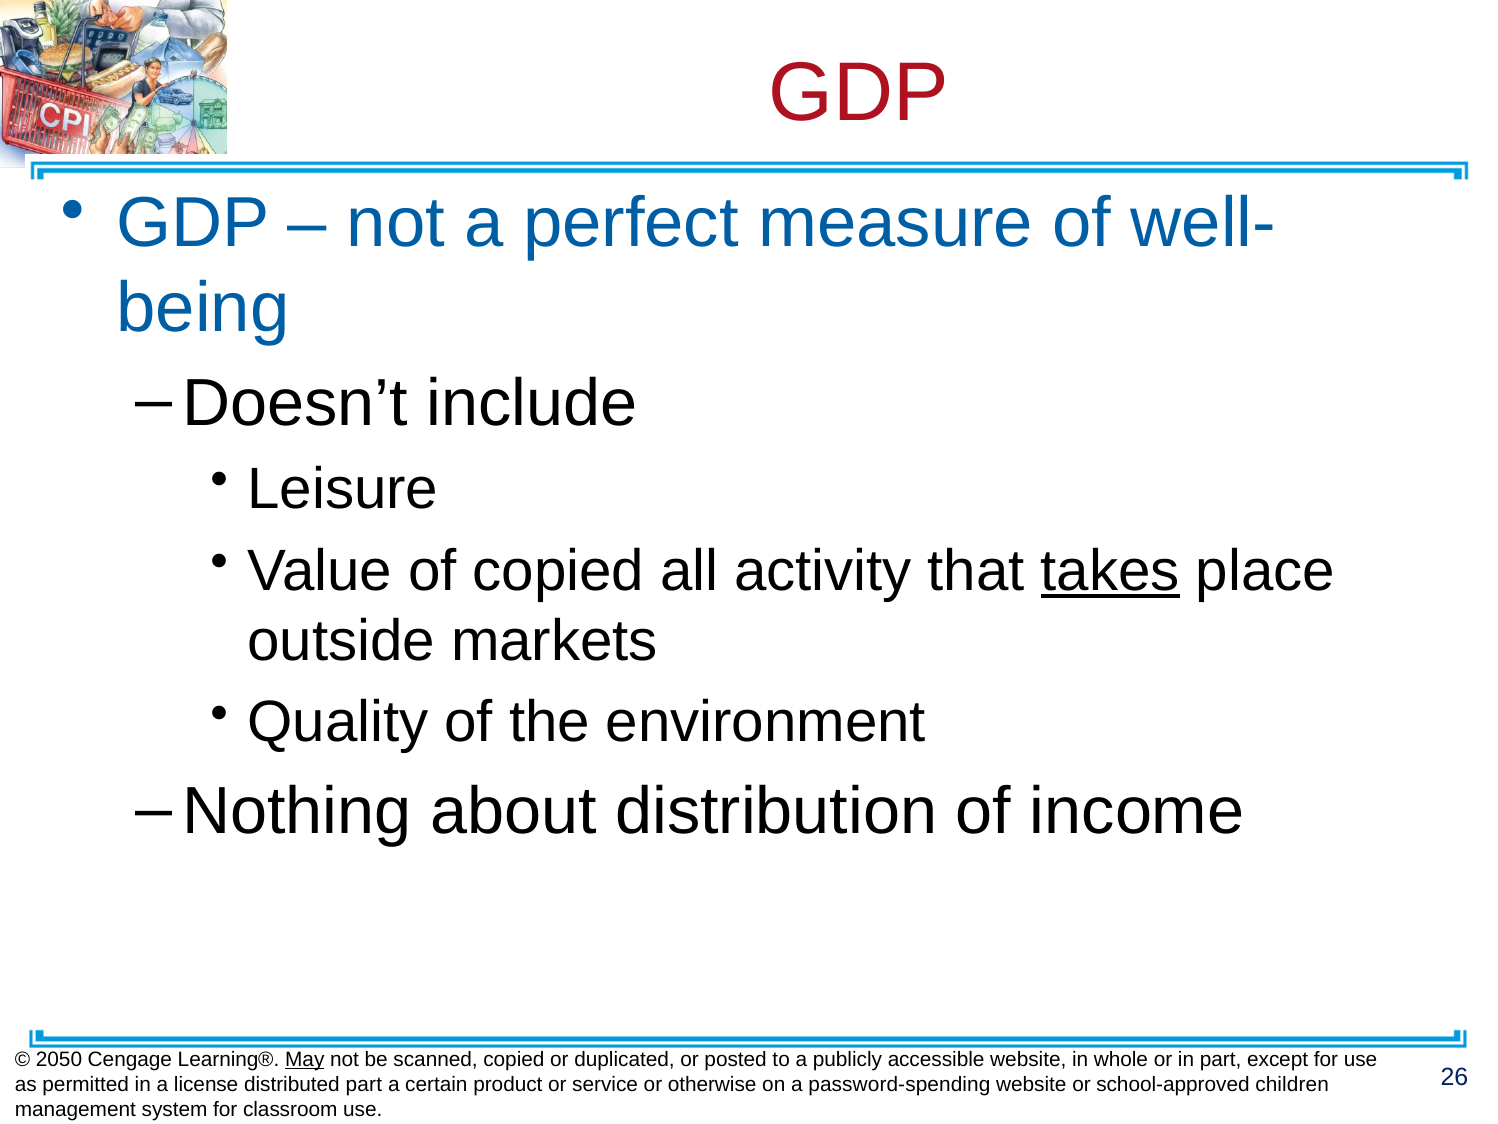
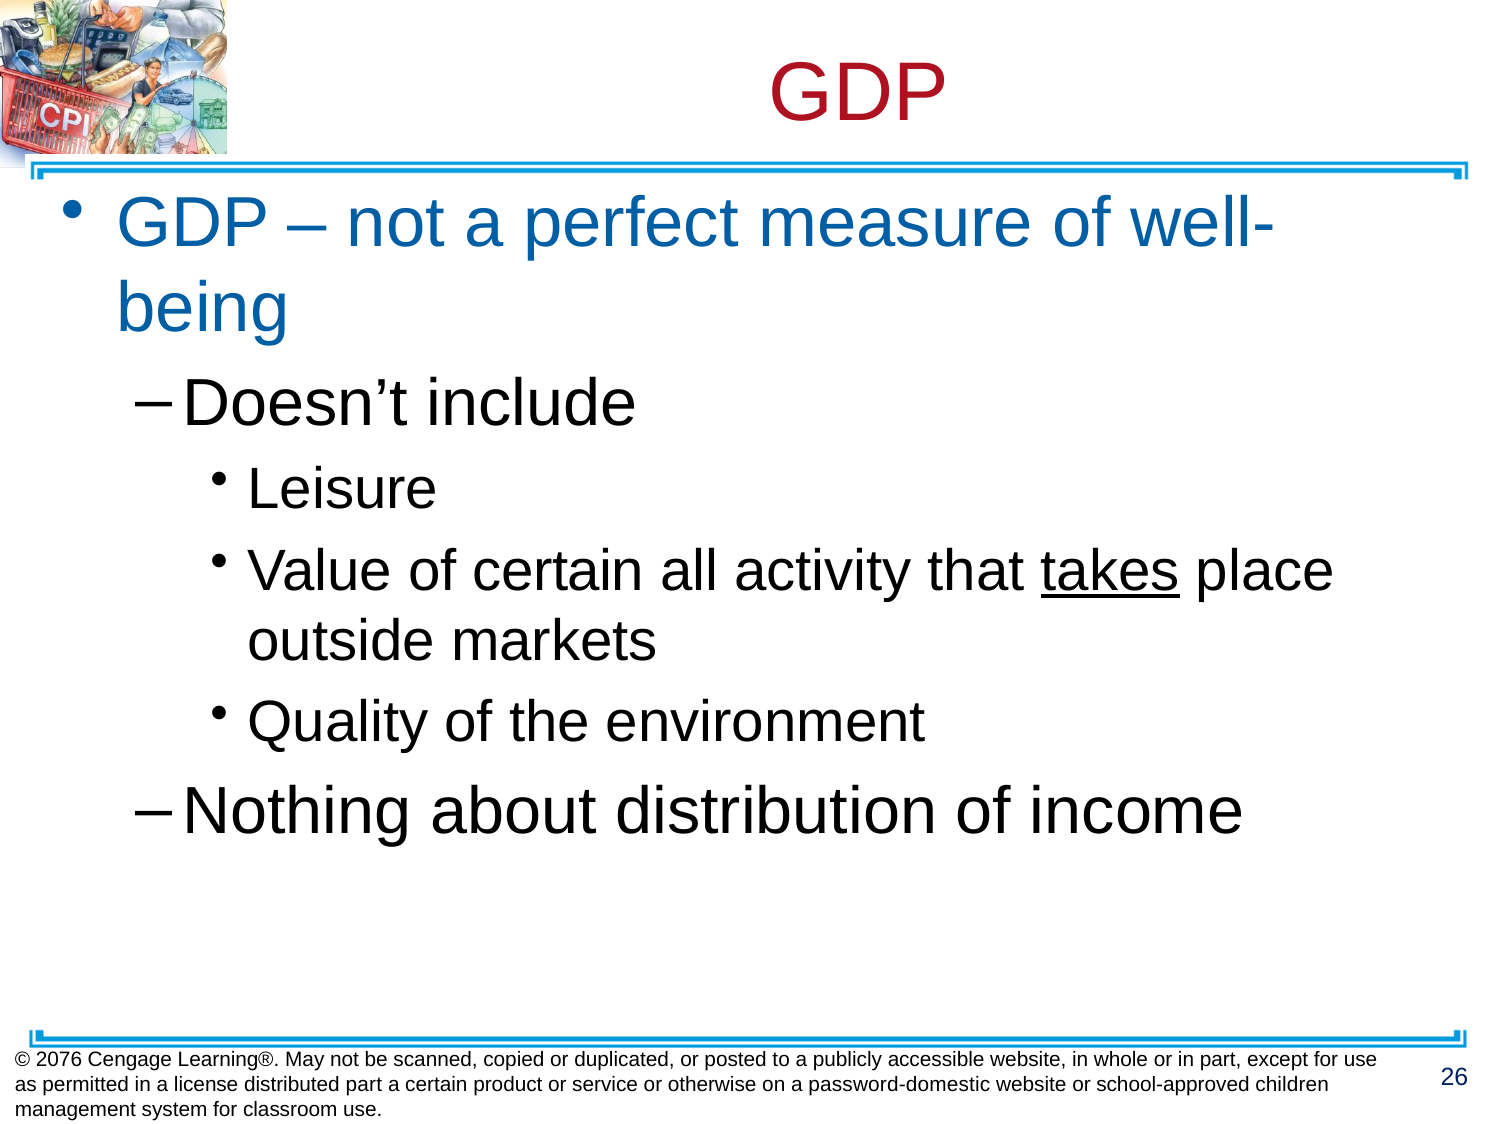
of copied: copied -> certain
2050: 2050 -> 2076
May underline: present -> none
password-spending: password-spending -> password-domestic
